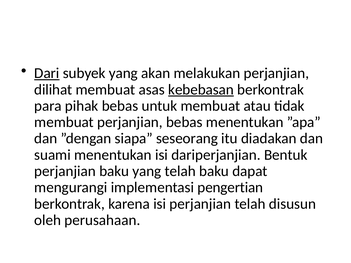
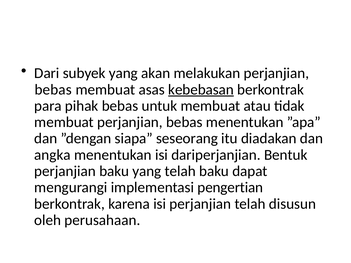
Dari underline: present -> none
dilihat at (53, 90): dilihat -> bebas
suami: suami -> angka
